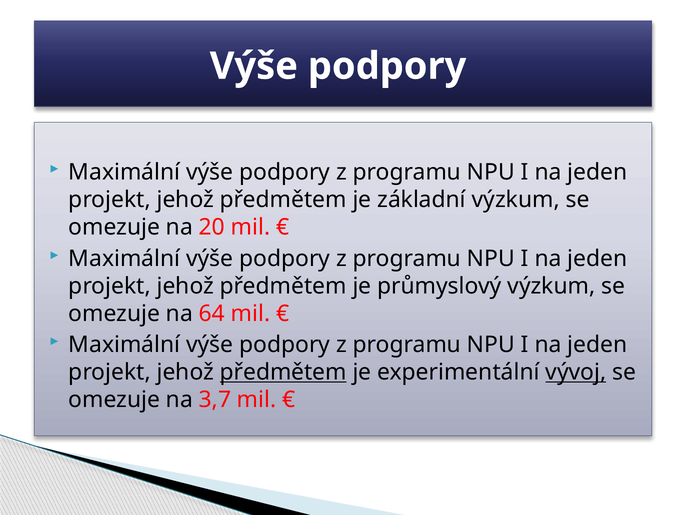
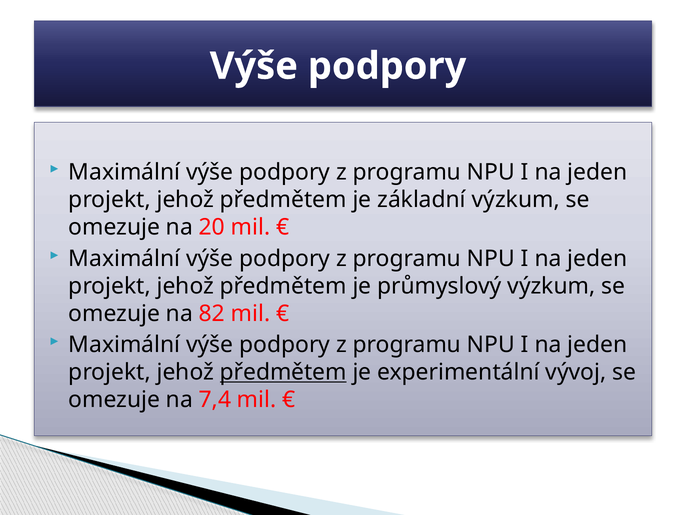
64: 64 -> 82
vývoj underline: present -> none
3,7: 3,7 -> 7,4
